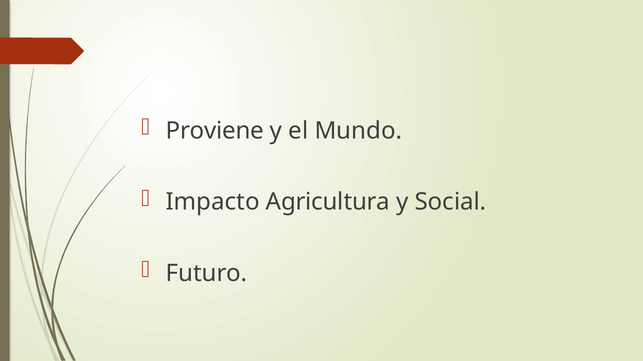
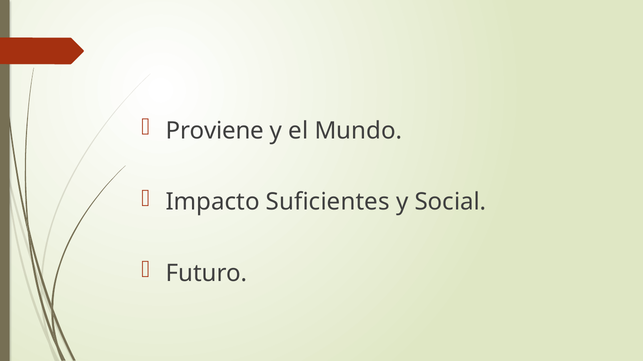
Agricultura: Agricultura -> Suficientes
